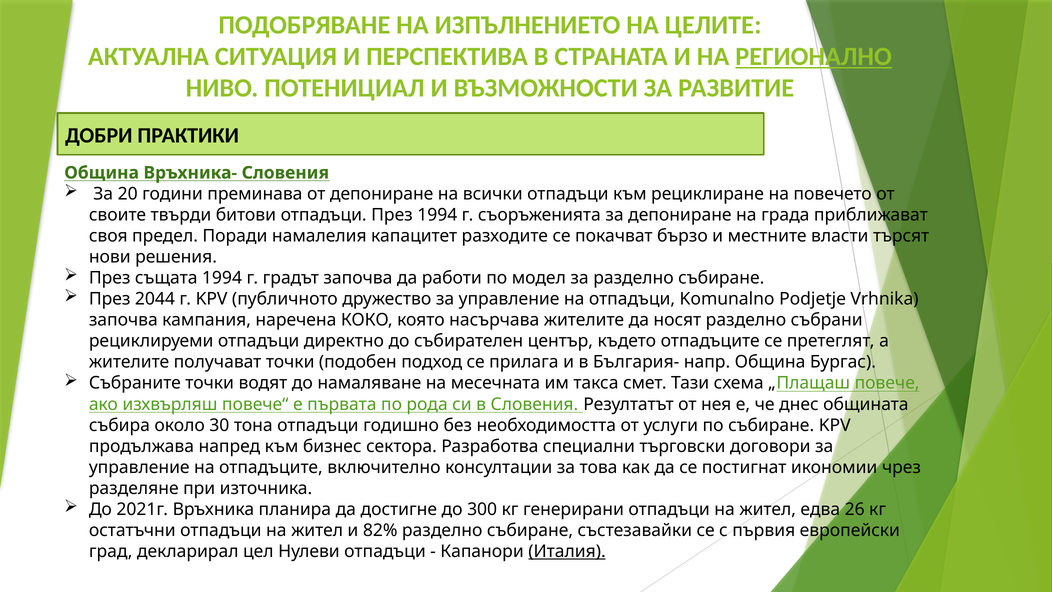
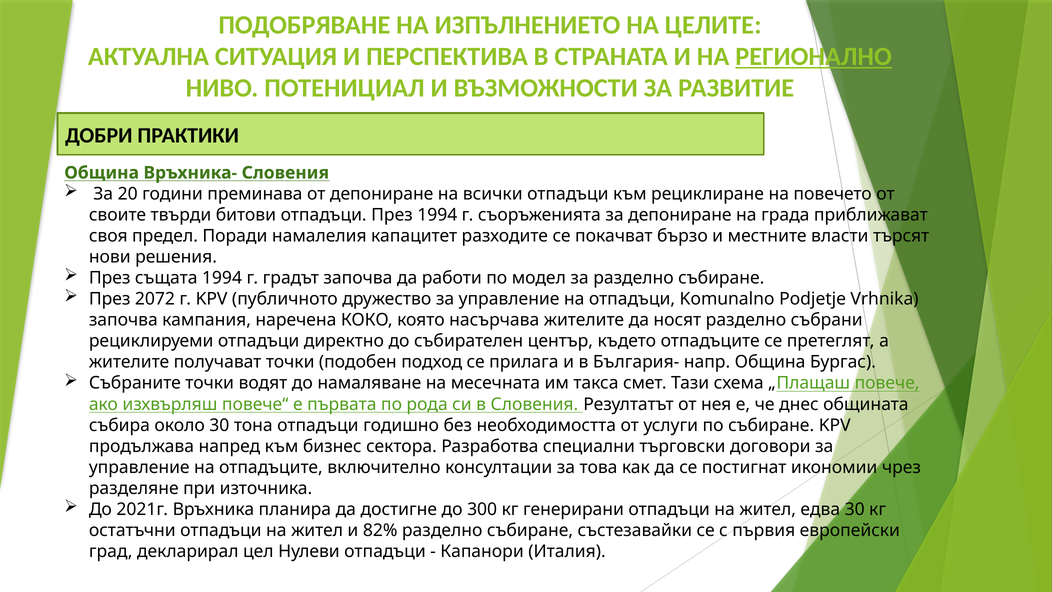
2044: 2044 -> 2072
едва 26: 26 -> 30
Италия underline: present -> none
